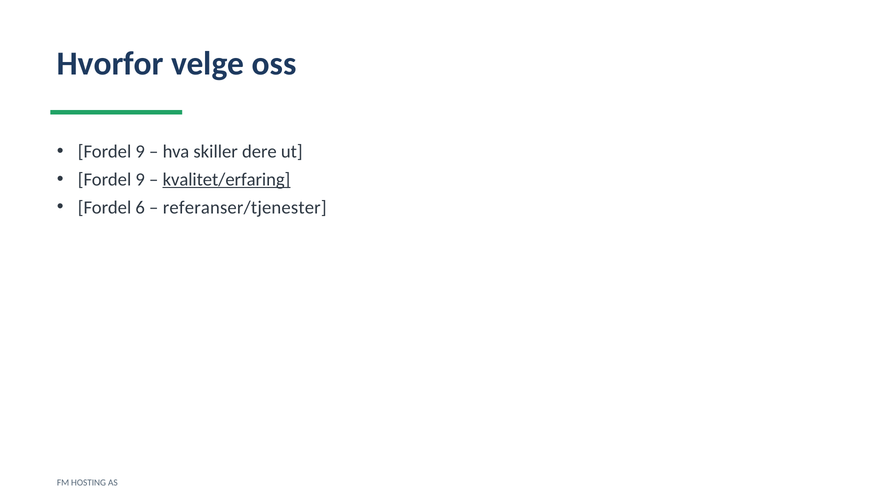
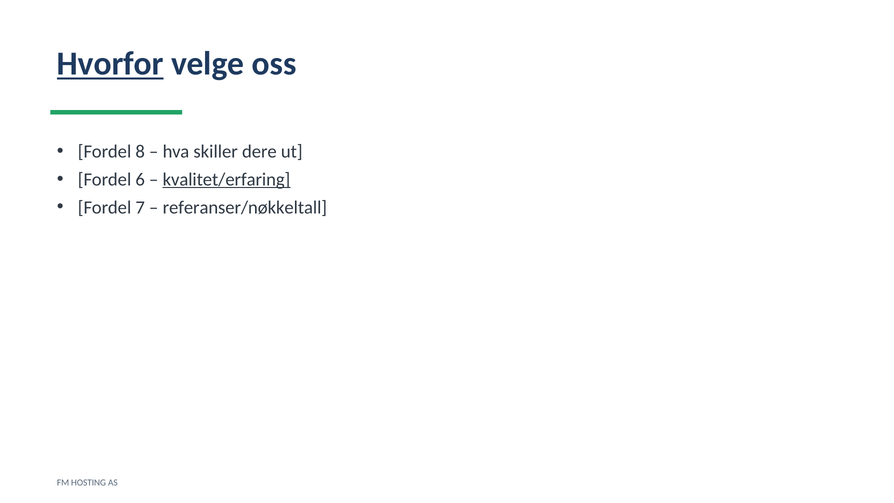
Hvorfor underline: none -> present
9 at (140, 151): 9 -> 8
9 at (140, 179): 9 -> 6
6: 6 -> 7
referanser/tjenester: referanser/tjenester -> referanser/nøkkeltall
